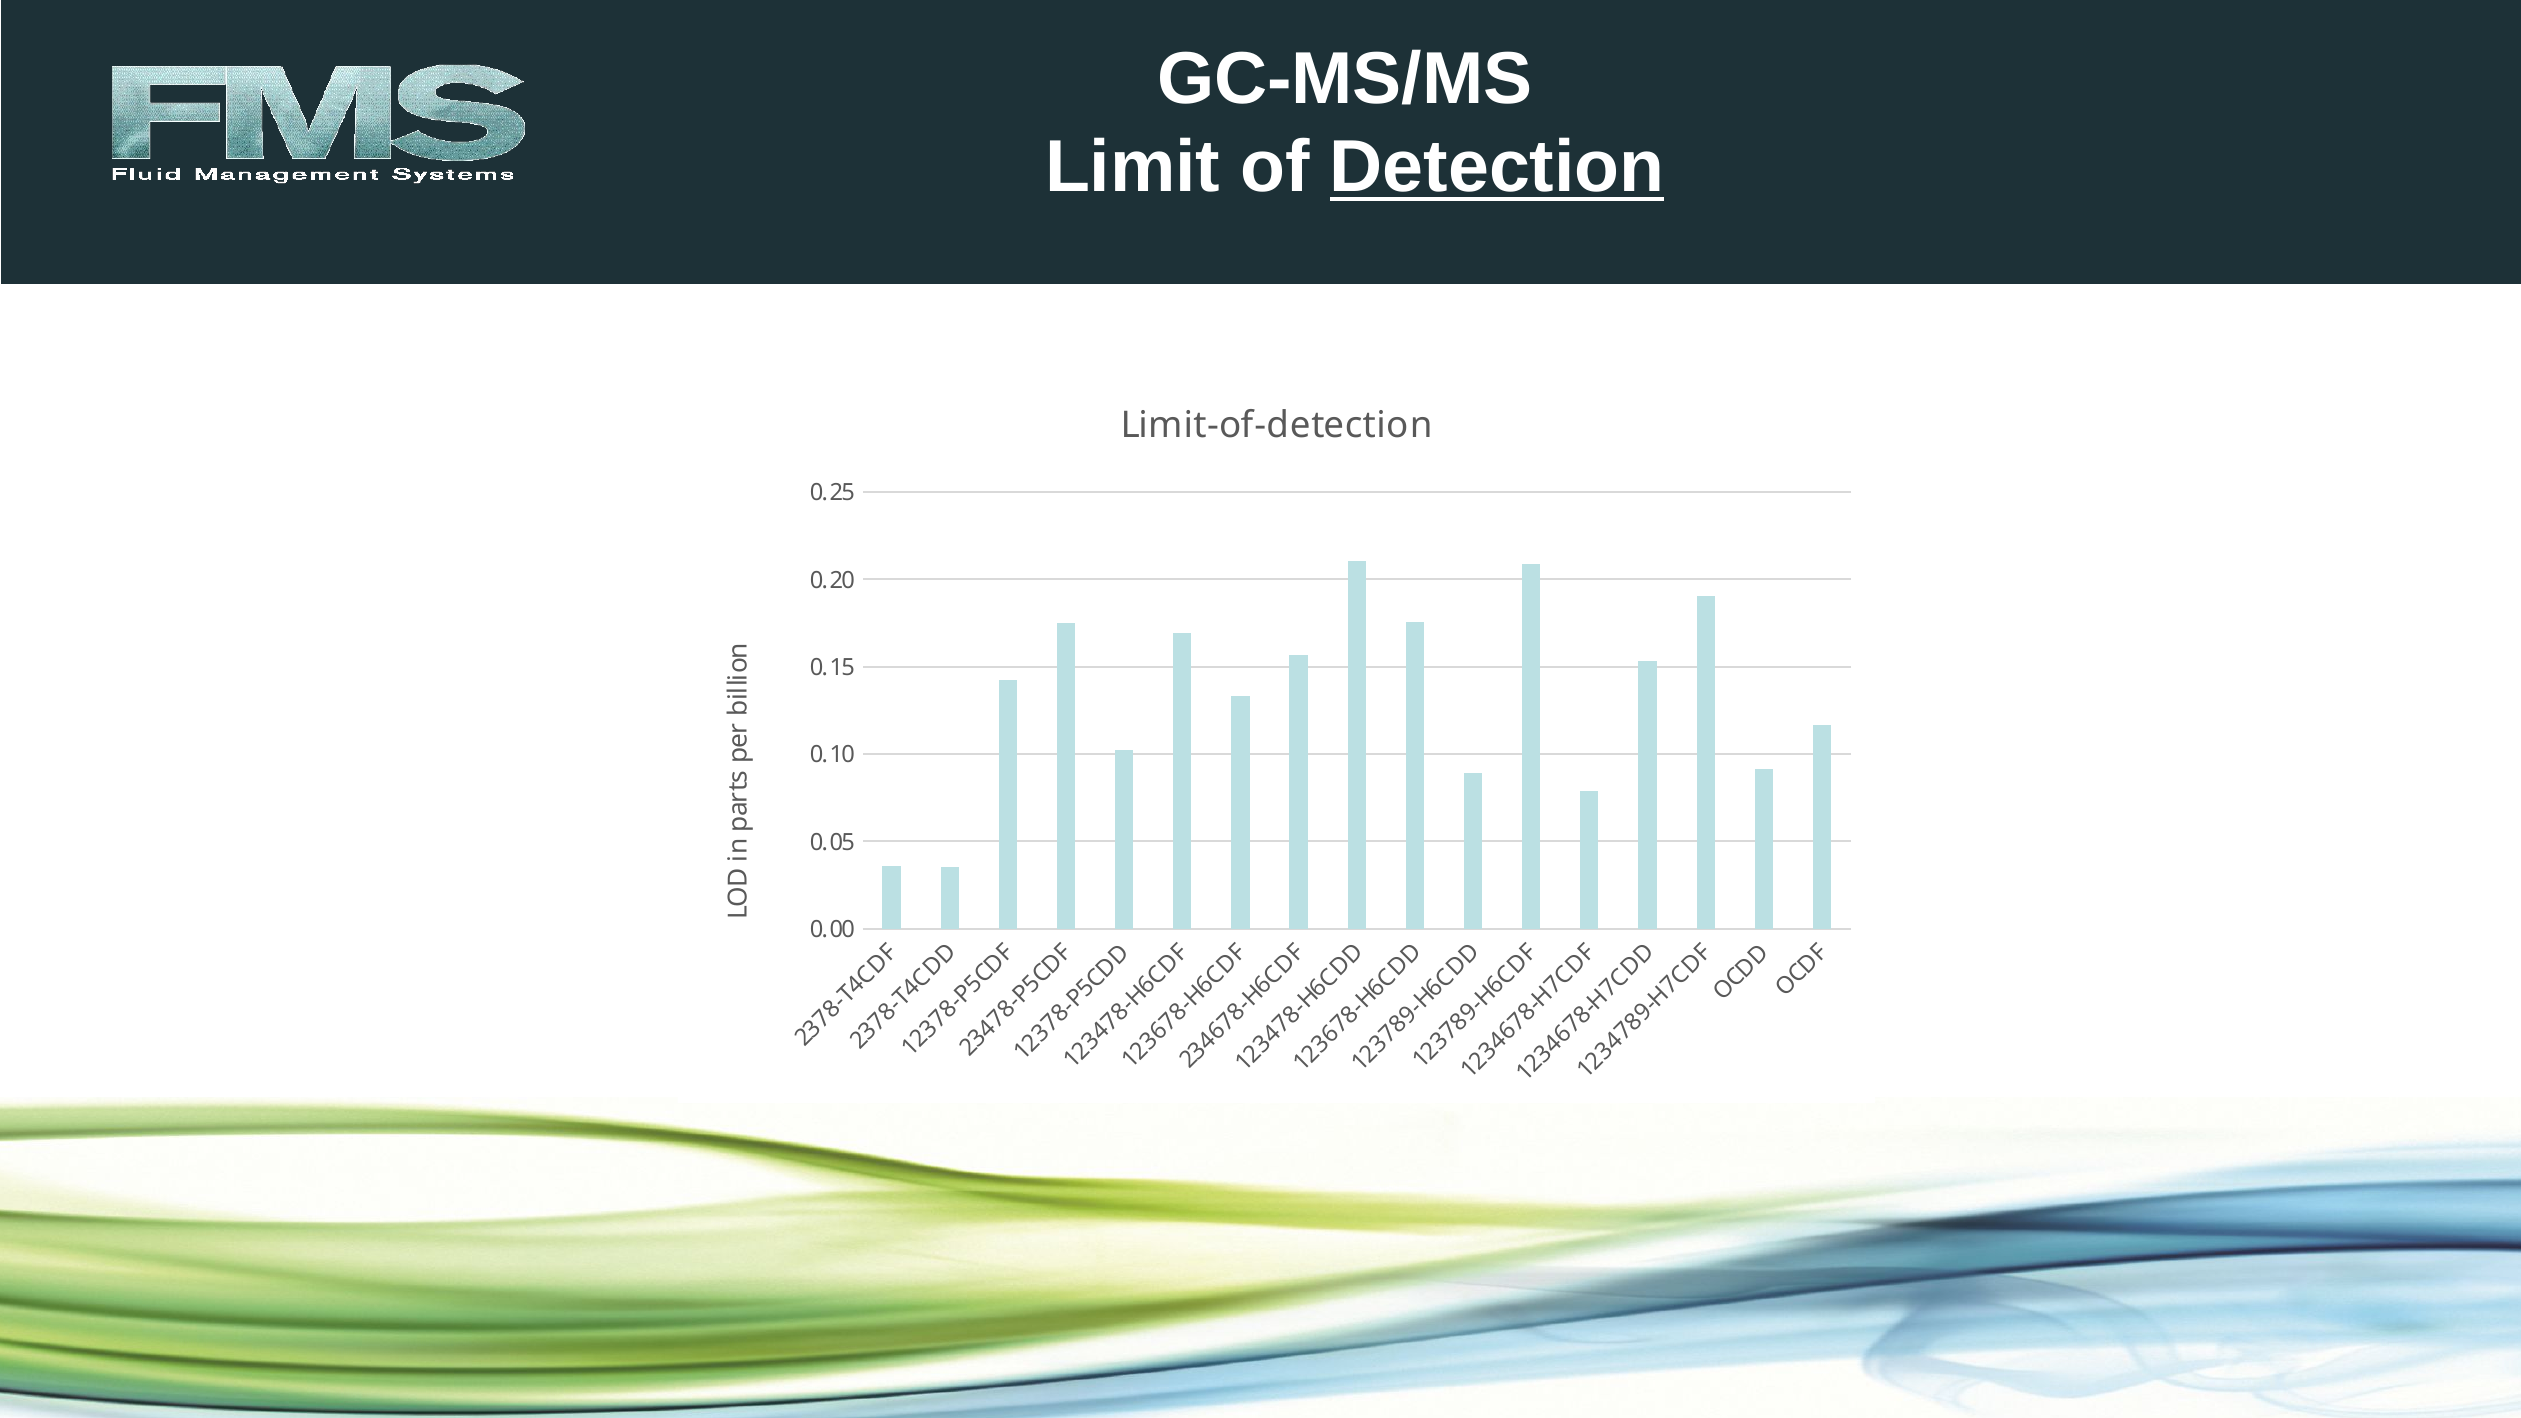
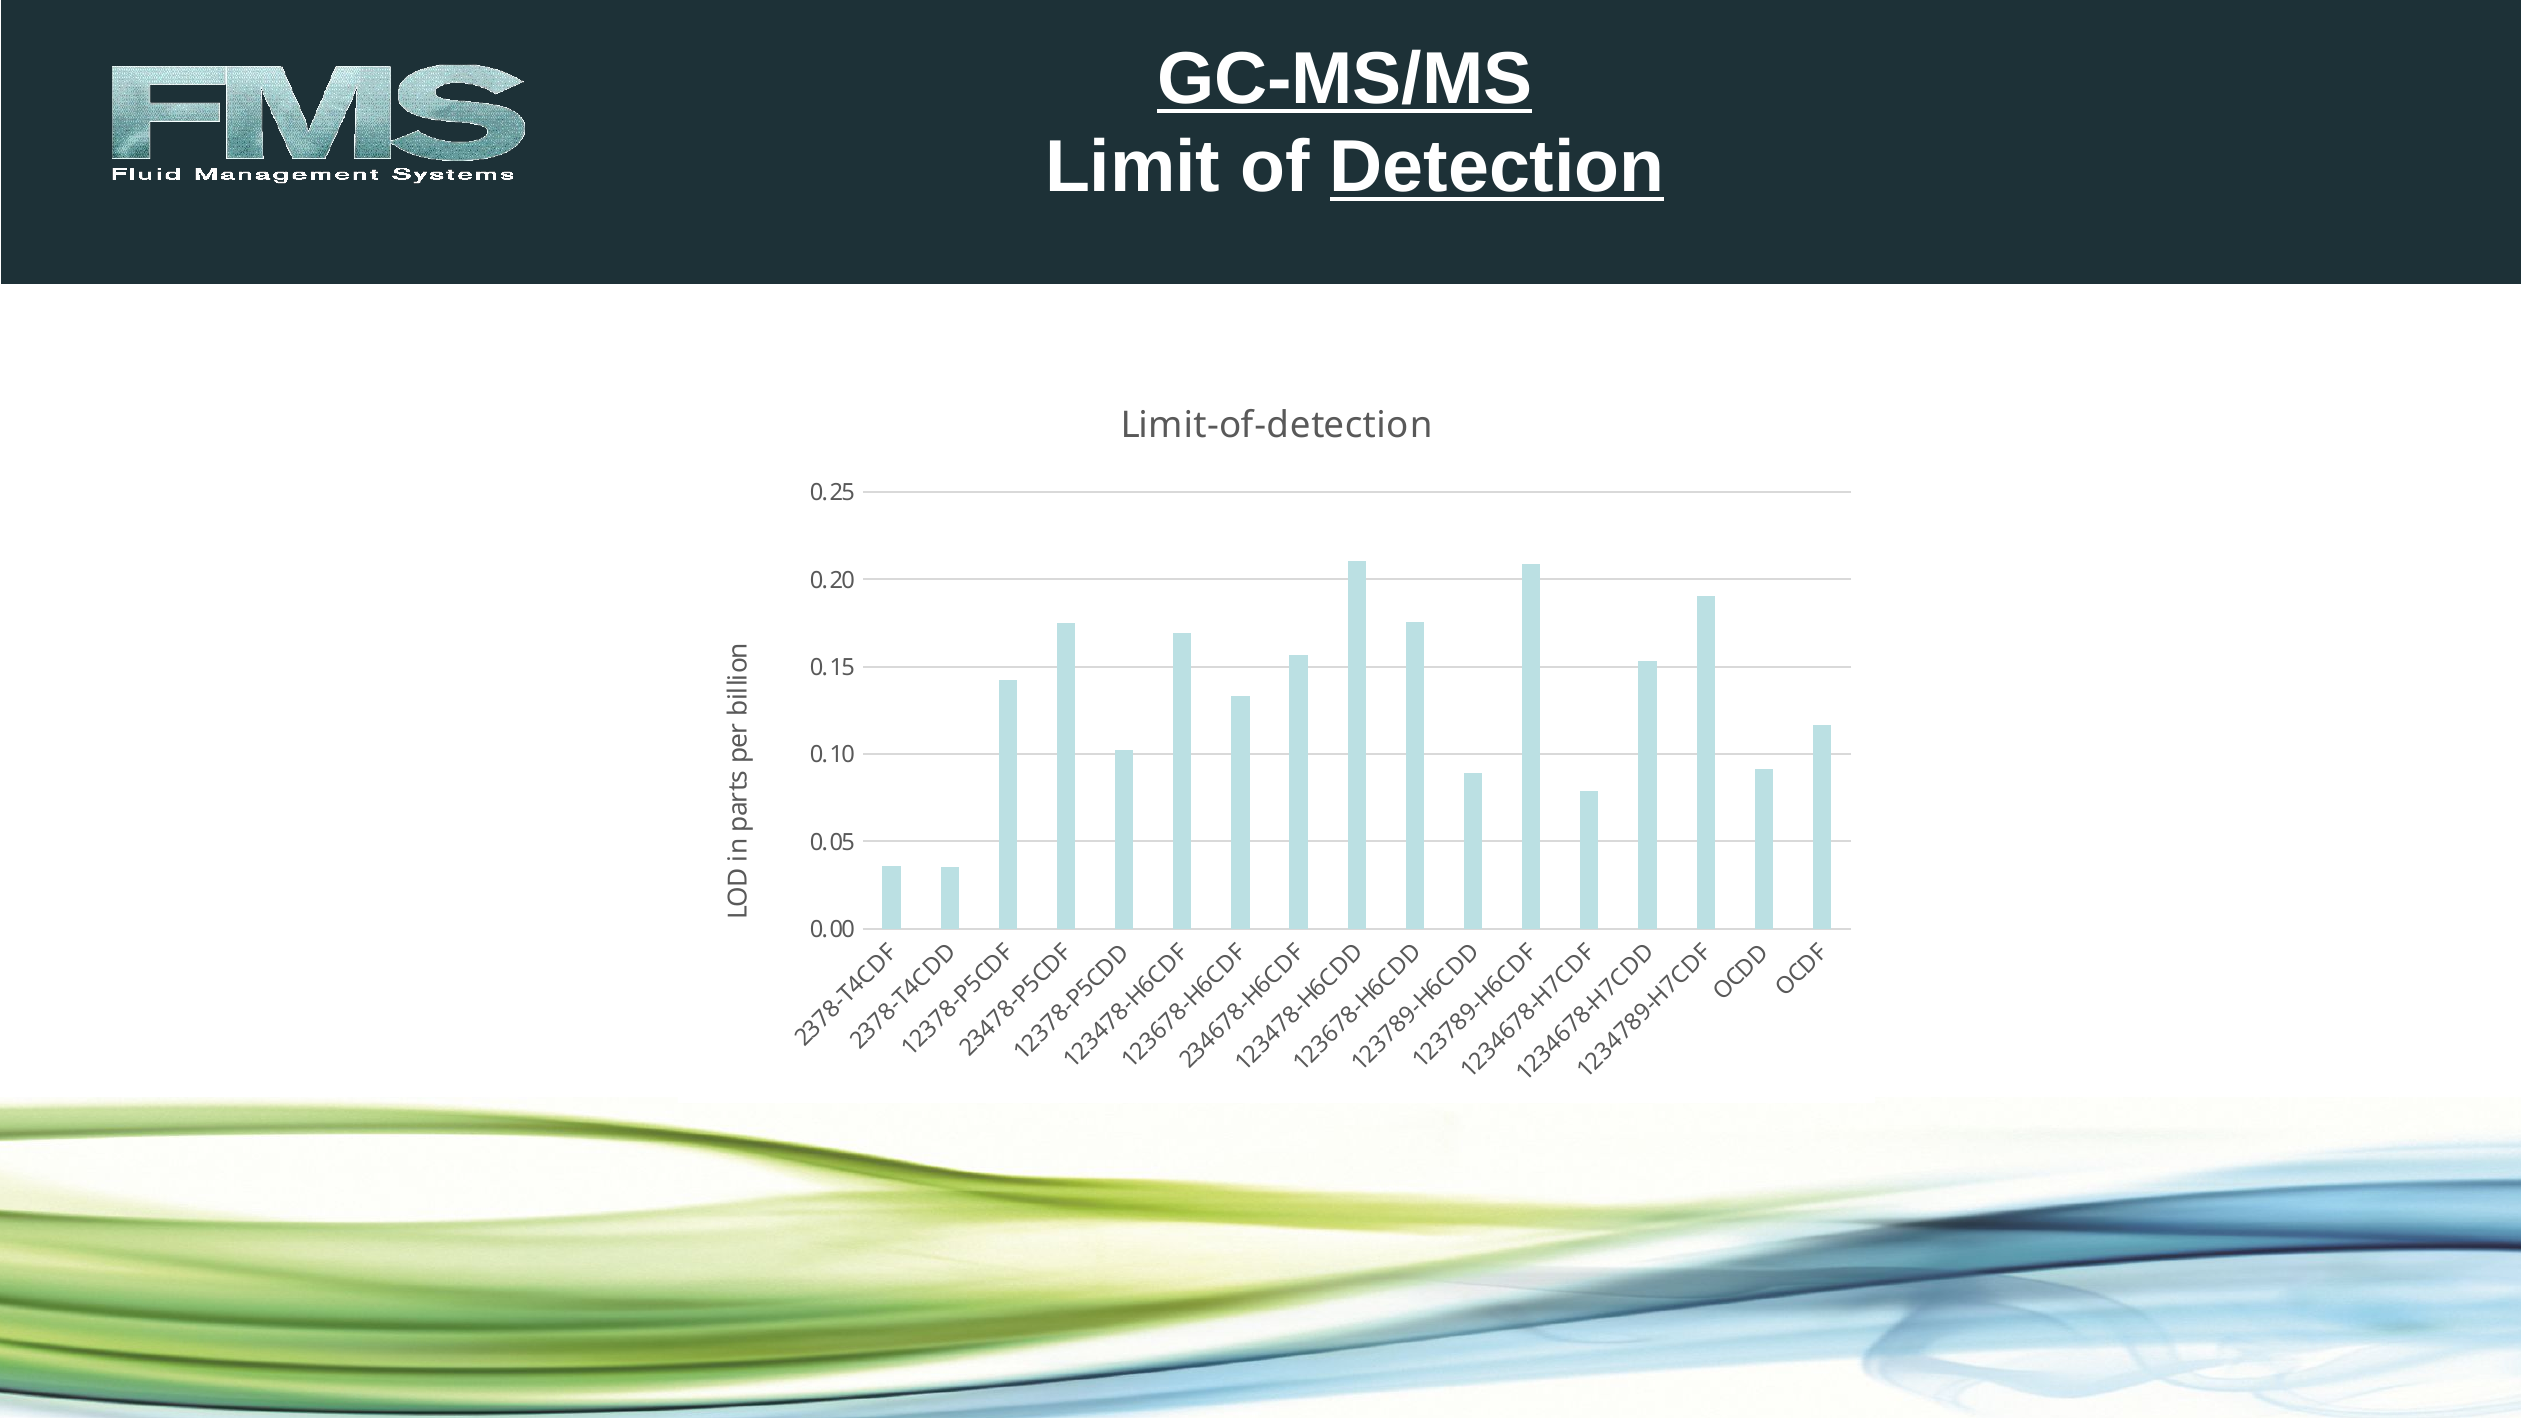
GC-MS/MS underline: none -> present
